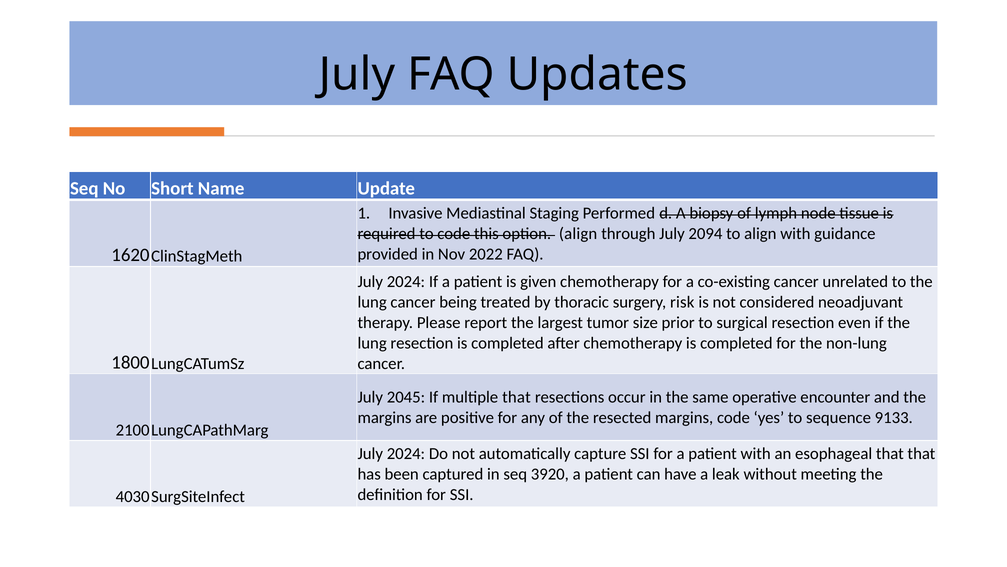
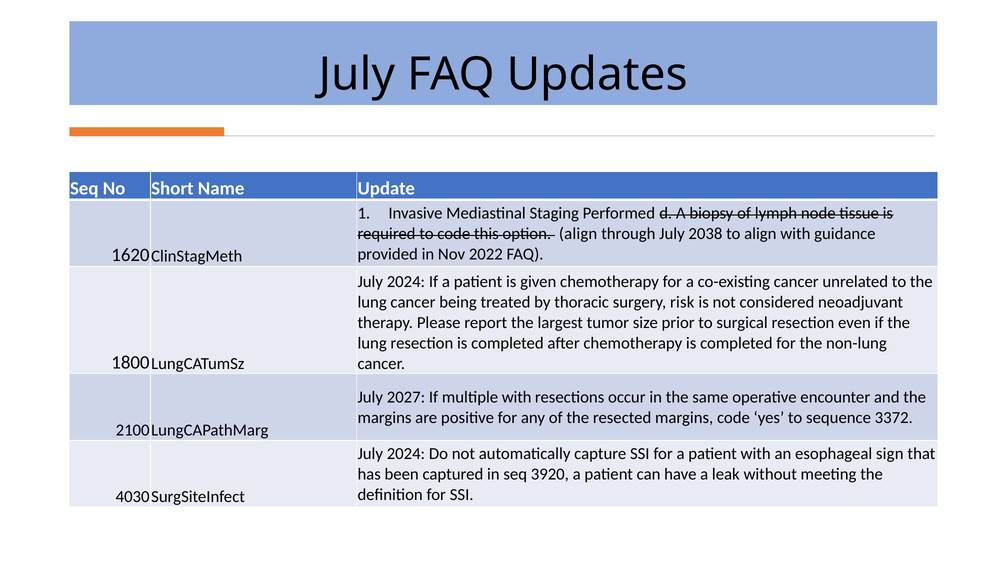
2094: 2094 -> 2038
2045: 2045 -> 2027
multiple that: that -> with
9133: 9133 -> 3372
esophageal that: that -> sign
